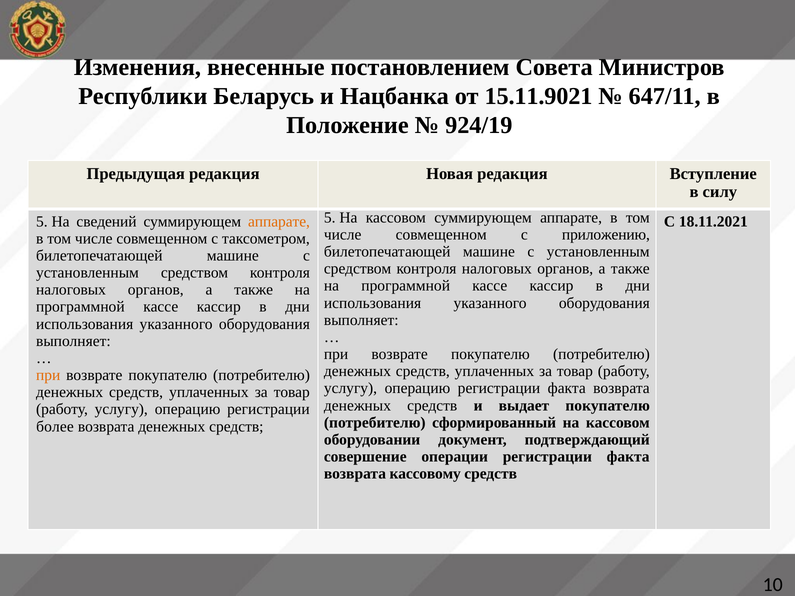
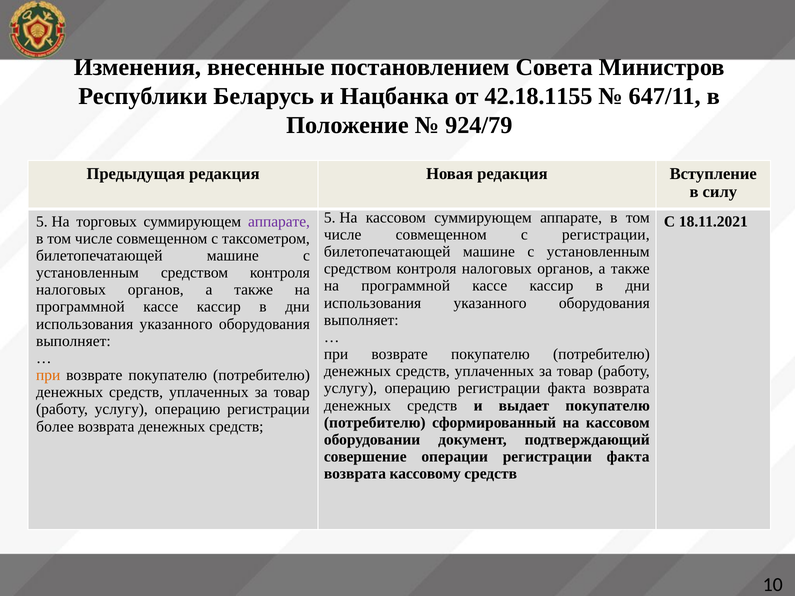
15.11.9021: 15.11.9021 -> 42.18.1155
924/19: 924/19 -> 924/79
сведений: сведений -> торговых
аппарате at (279, 222) colour: orange -> purple
с приложению: приложению -> регистрации
